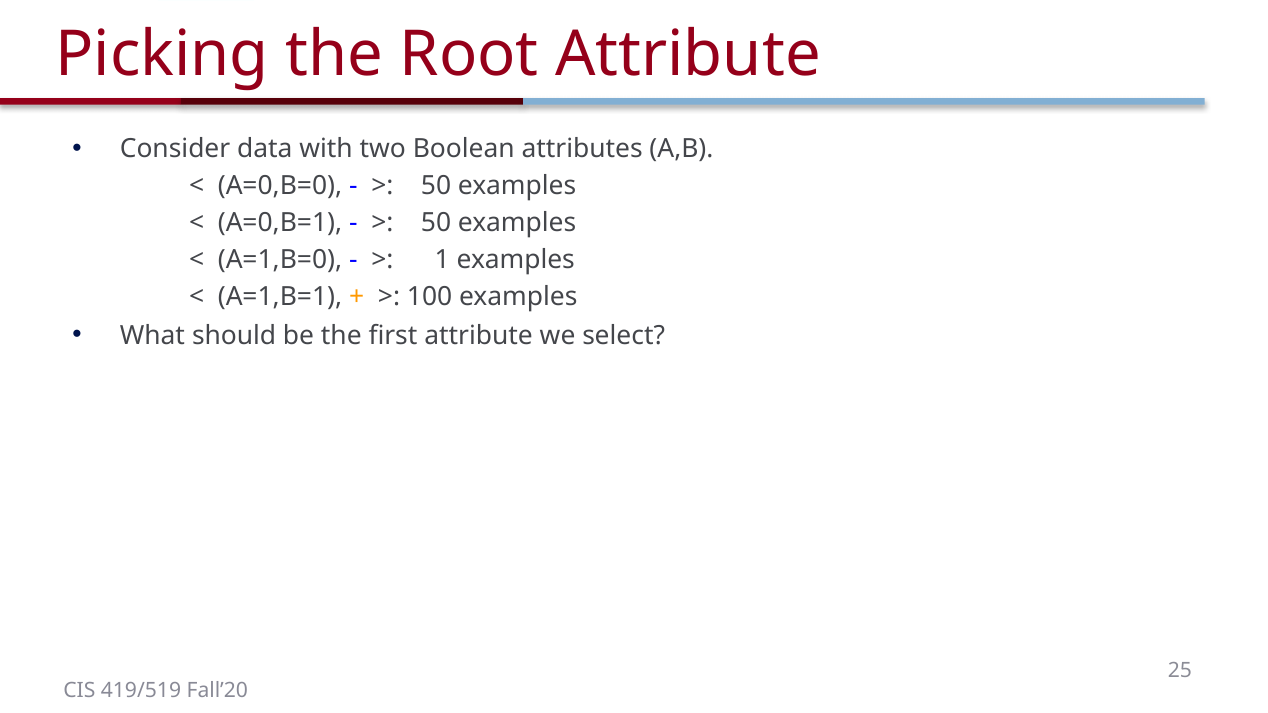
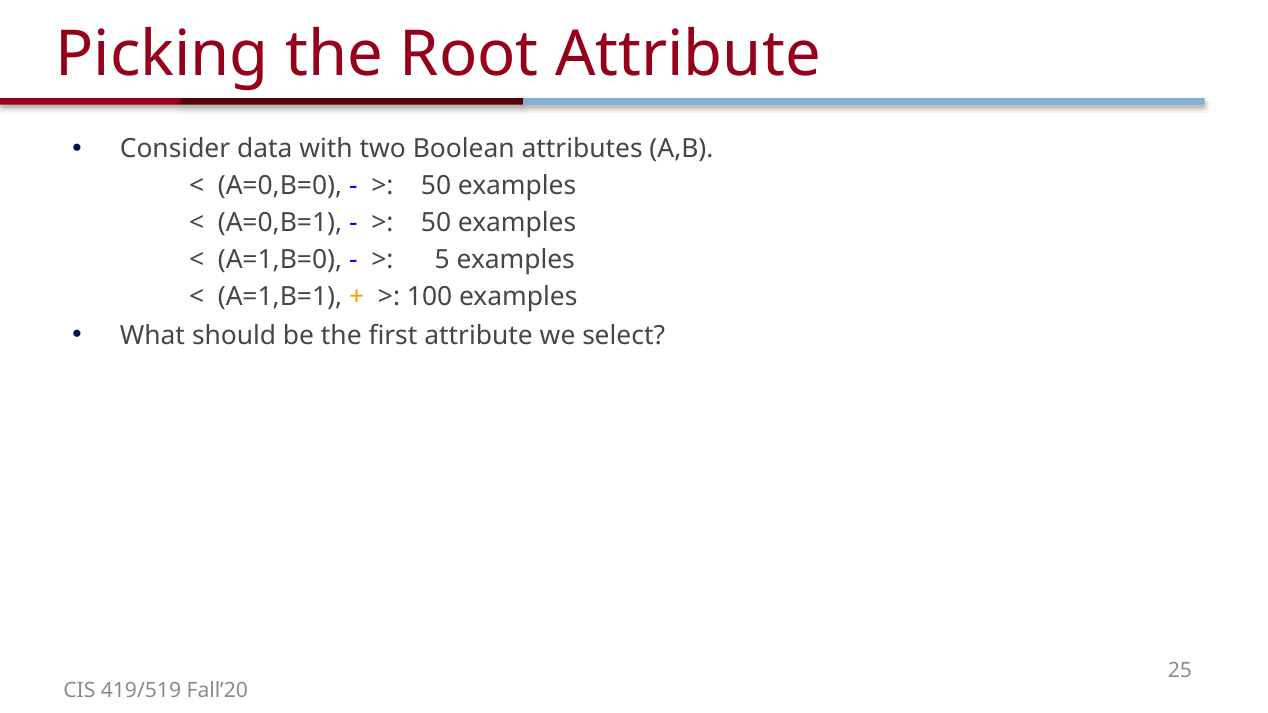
1: 1 -> 5
